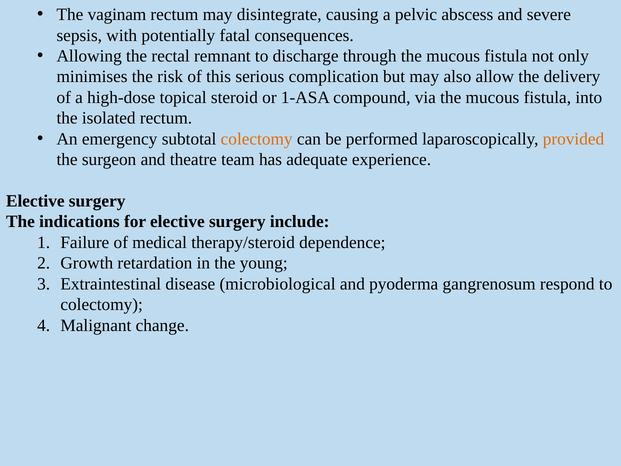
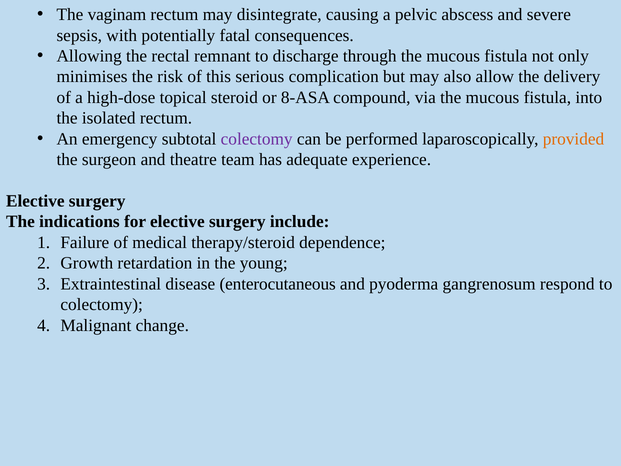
1-ASA: 1-ASA -> 8-ASA
colectomy at (257, 139) colour: orange -> purple
microbiological: microbiological -> enterocutaneous
